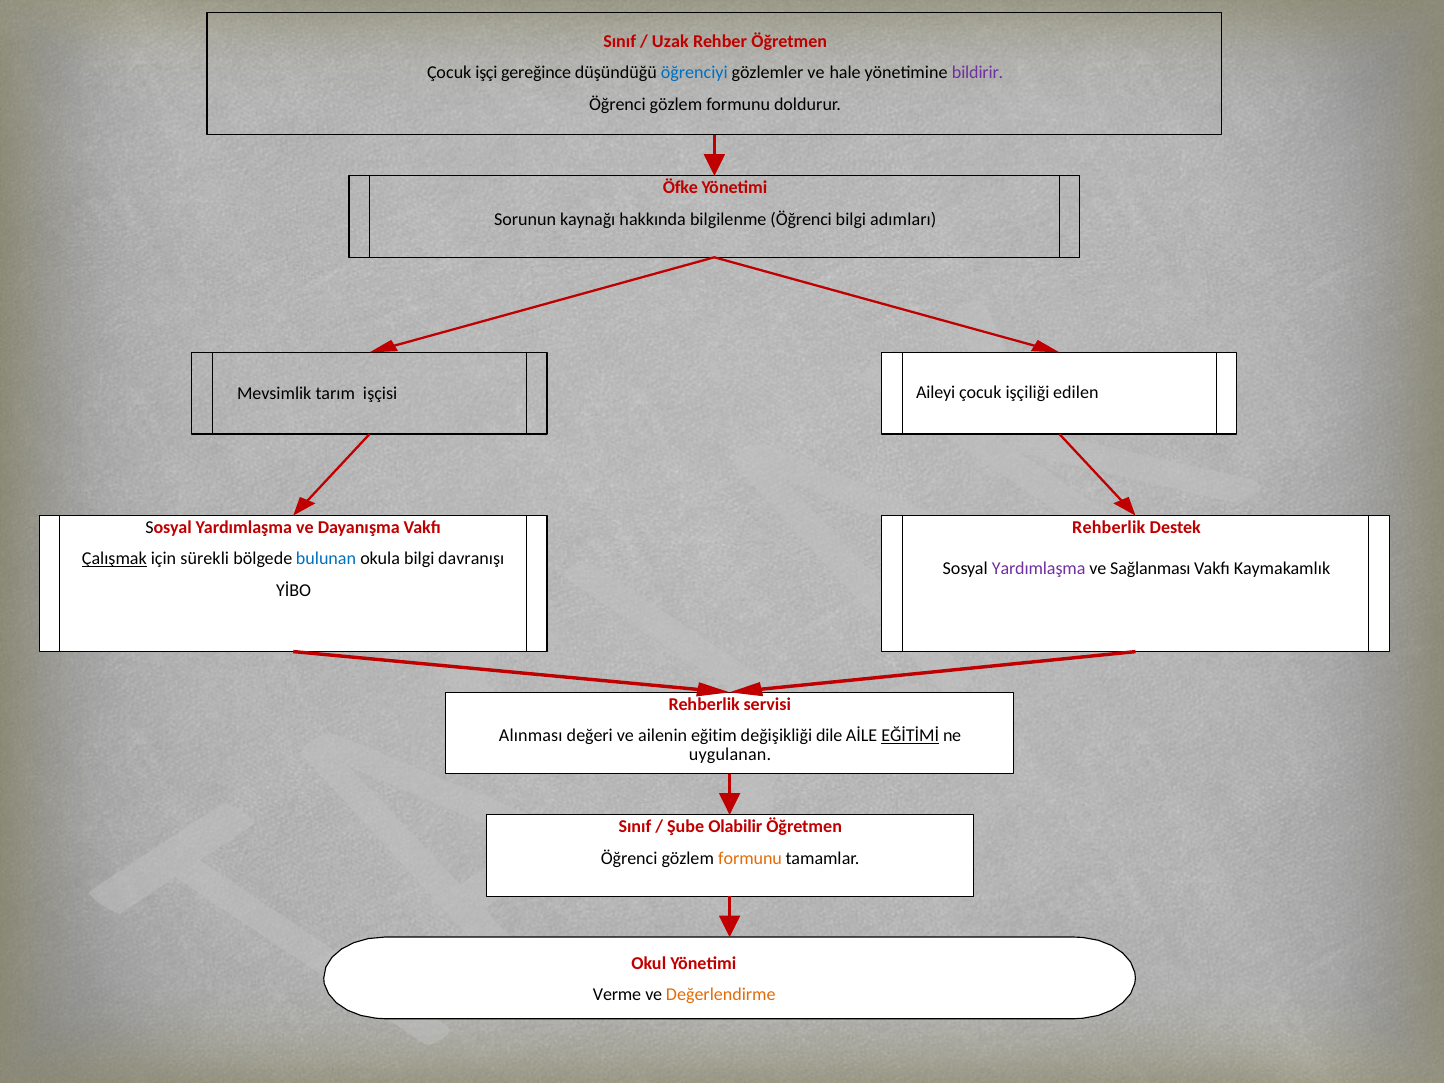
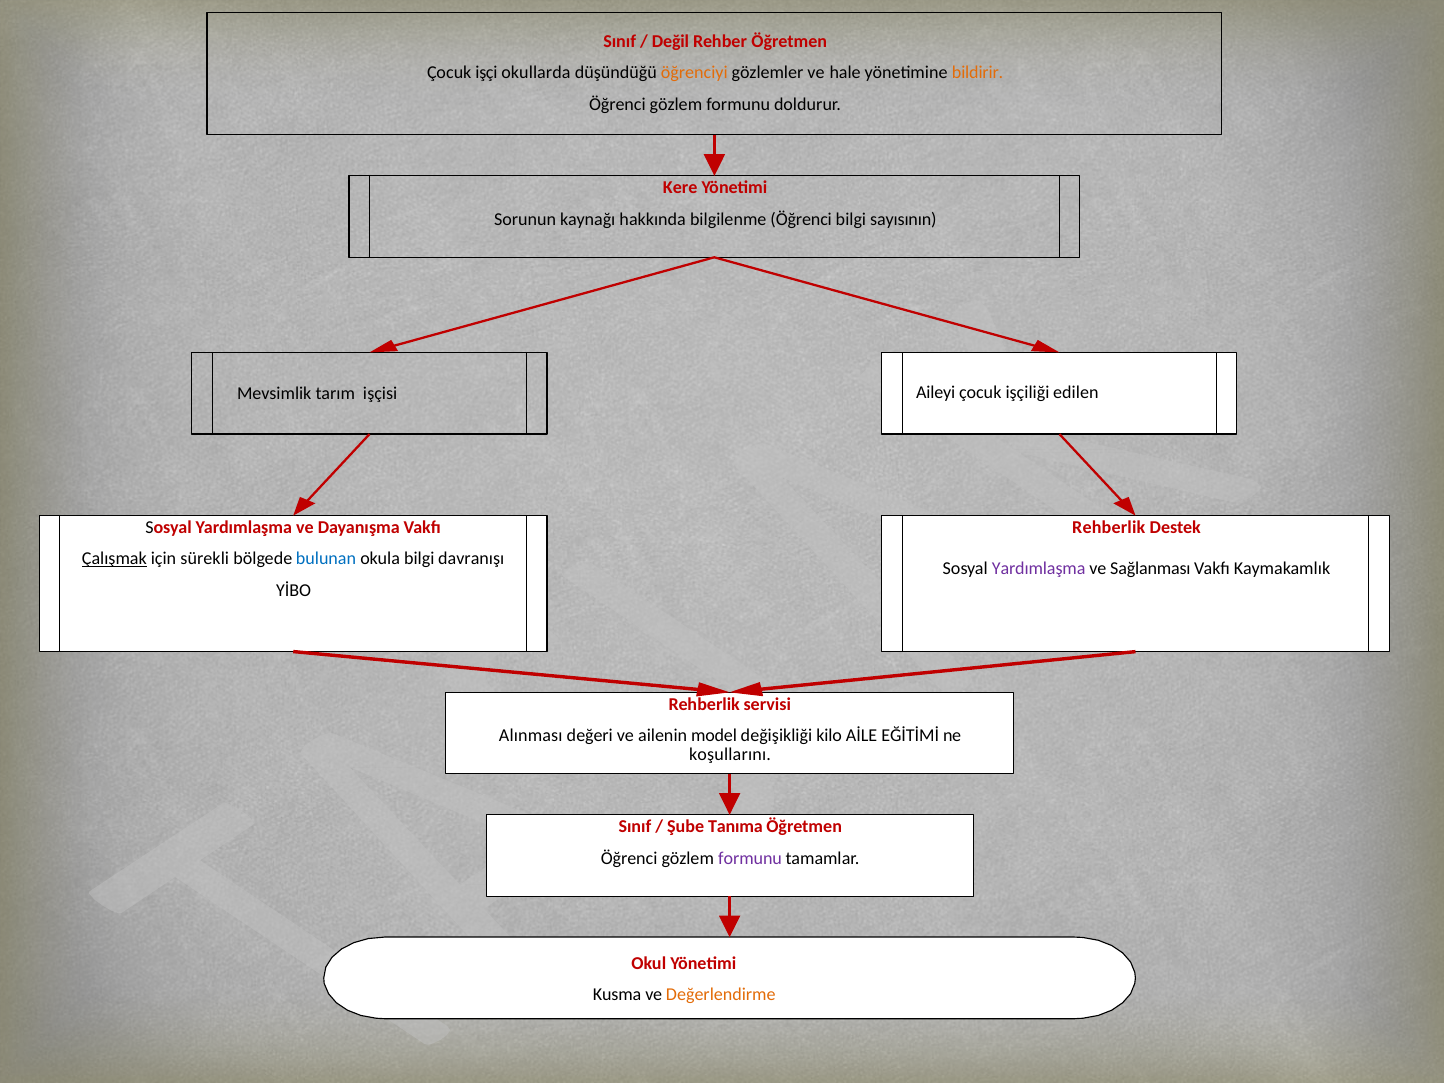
Uzak: Uzak -> Değil
gereğince: gereğince -> okullarda
öğrenciyi colour: blue -> orange
bildirir colour: purple -> orange
Öfke: Öfke -> Kere
adımları: adımları -> sayısının
eğitim: eğitim -> model
dile: dile -> kilo
EĞİTİMİ underline: present -> none
uygulanan: uygulanan -> koşullarını
Olabilir: Olabilir -> Tanıma
formunu at (750, 858) colour: orange -> purple
Verme: Verme -> Kusma
